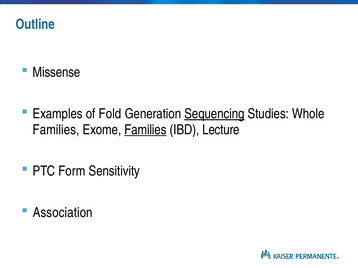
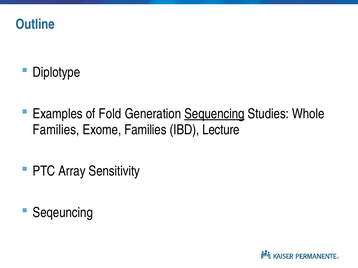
Missense: Missense -> Diplotype
Families at (145, 130) underline: present -> none
Form: Form -> Array
Association: Association -> Seqeuncing
